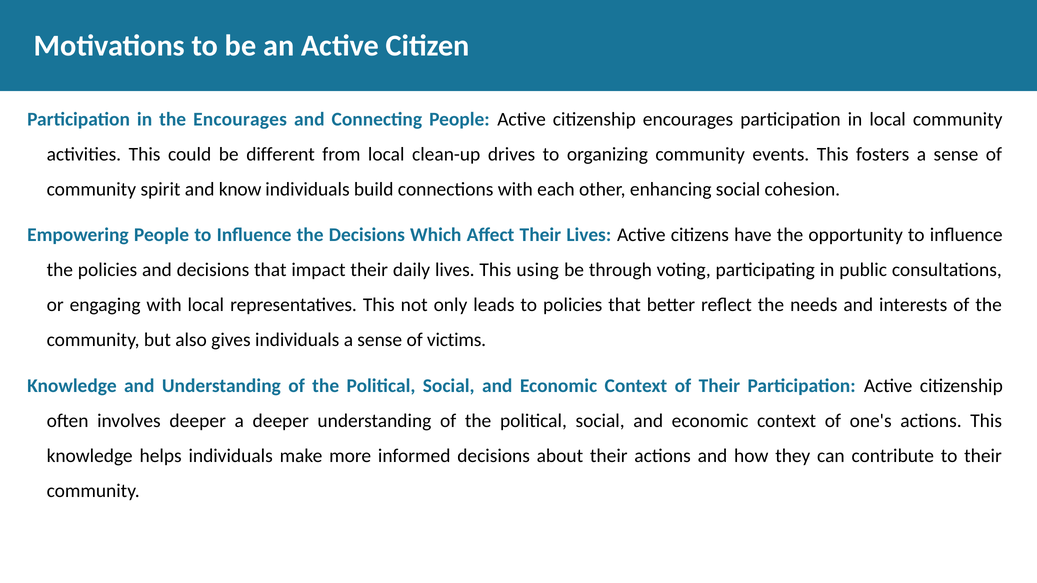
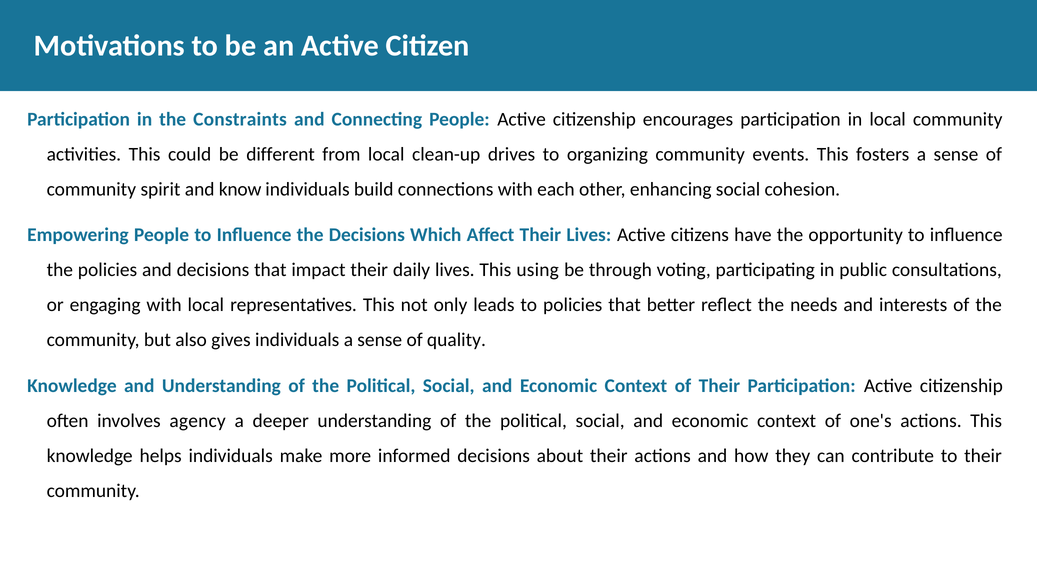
the Encourages: Encourages -> Constraints
victims: victims -> quality
involves deeper: deeper -> agency
